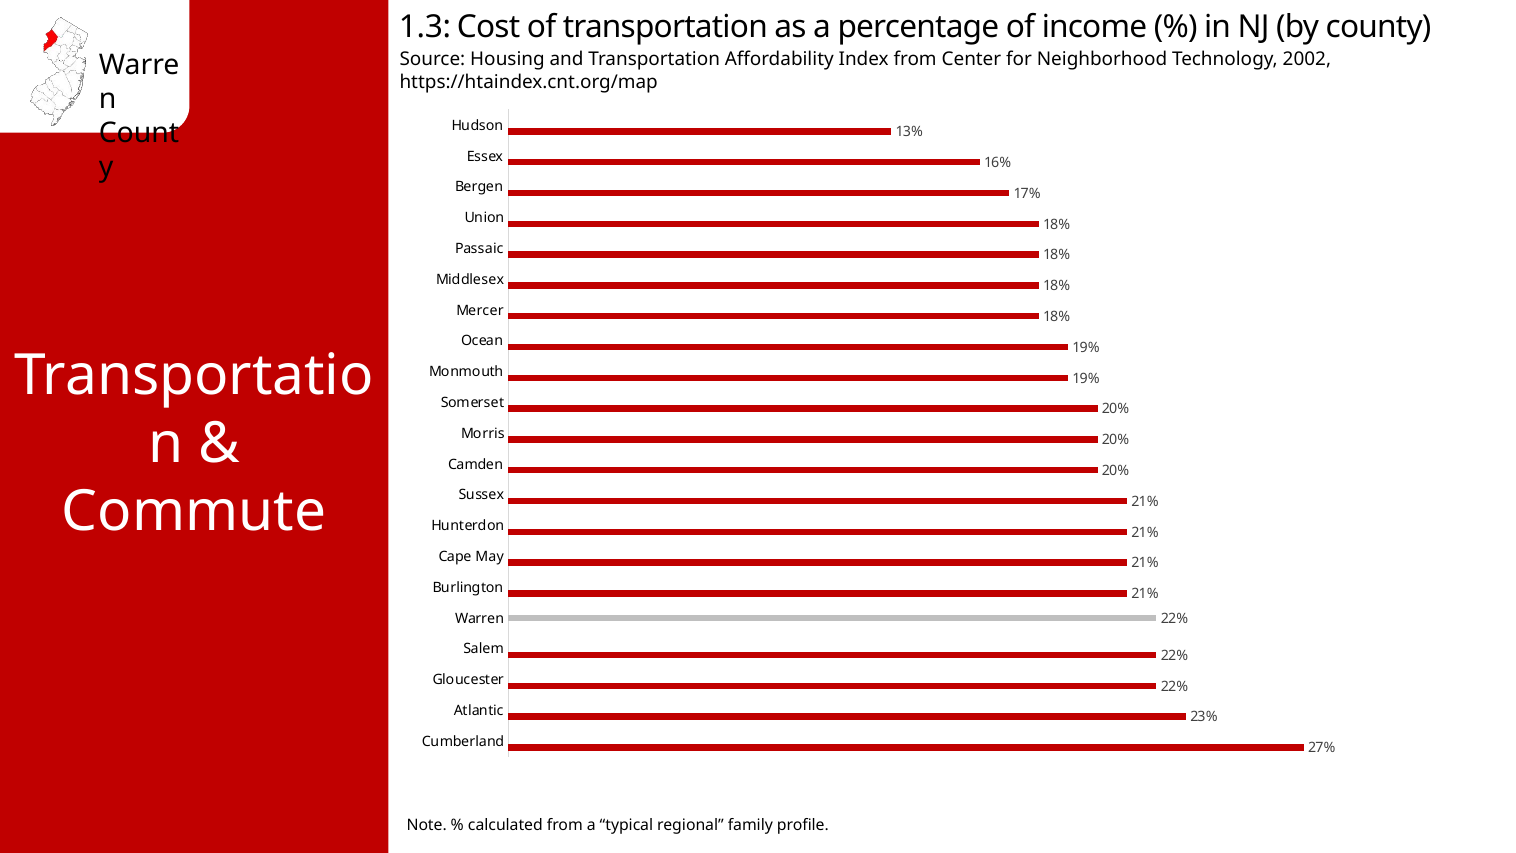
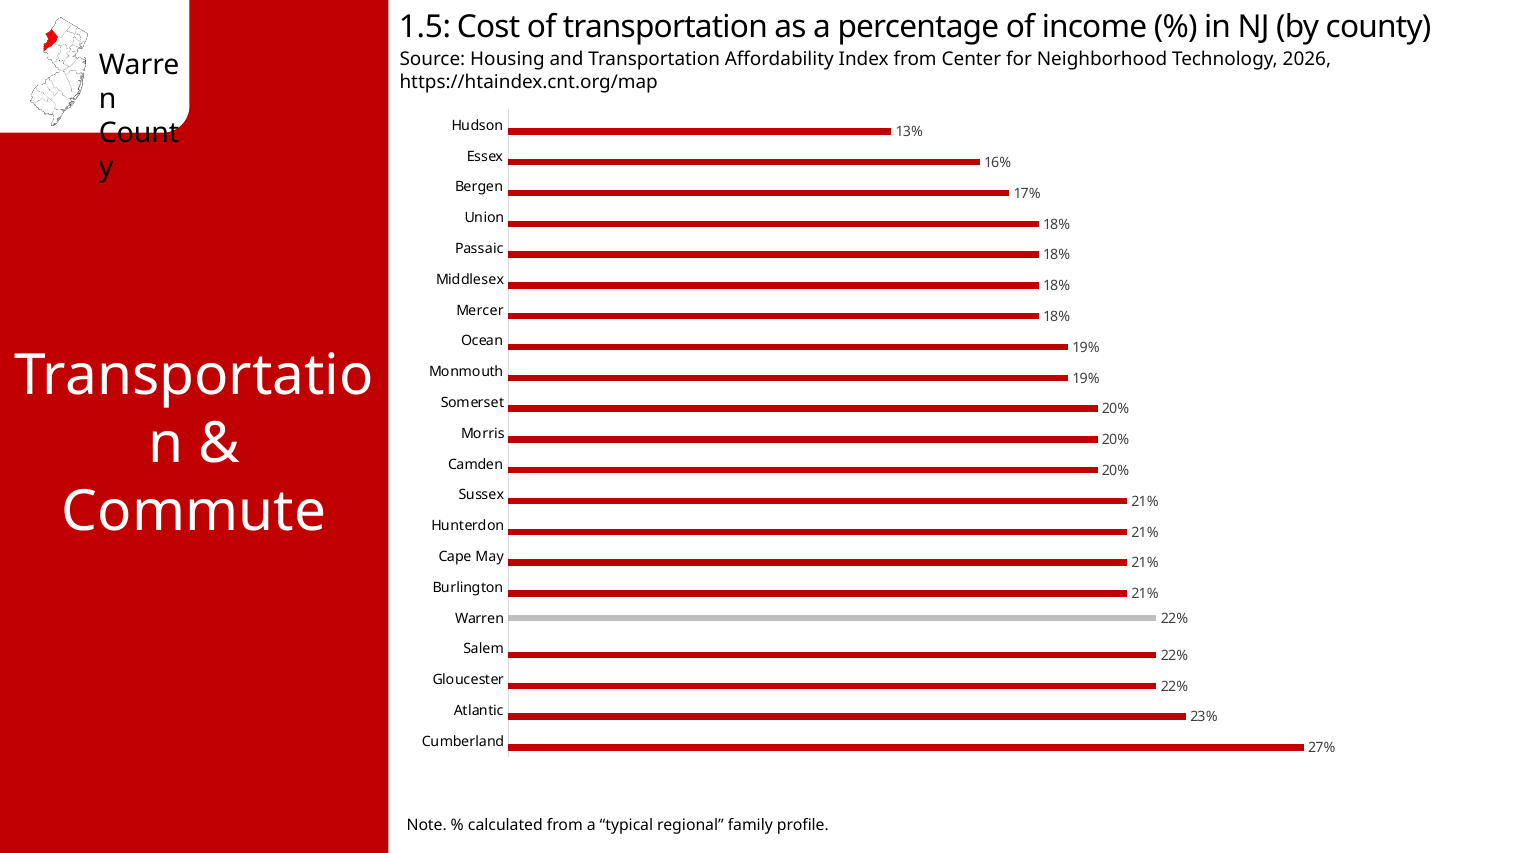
1.3: 1.3 -> 1.5
2002: 2002 -> 2026
